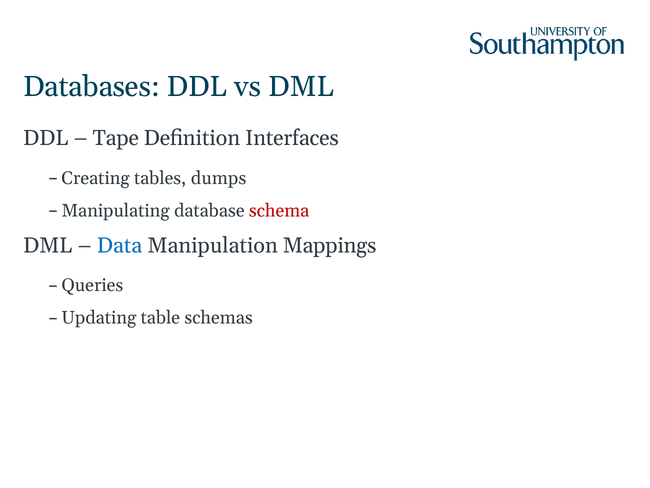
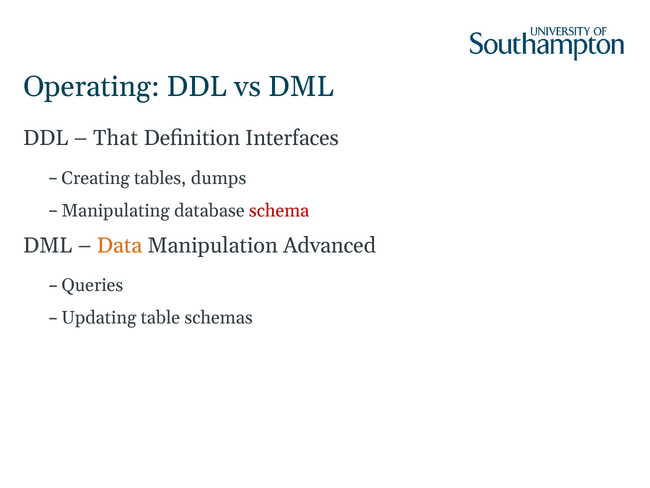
Databases: Databases -> Operating
Tape: Tape -> That
Data colour: blue -> orange
Mappings: Mappings -> Advanced
